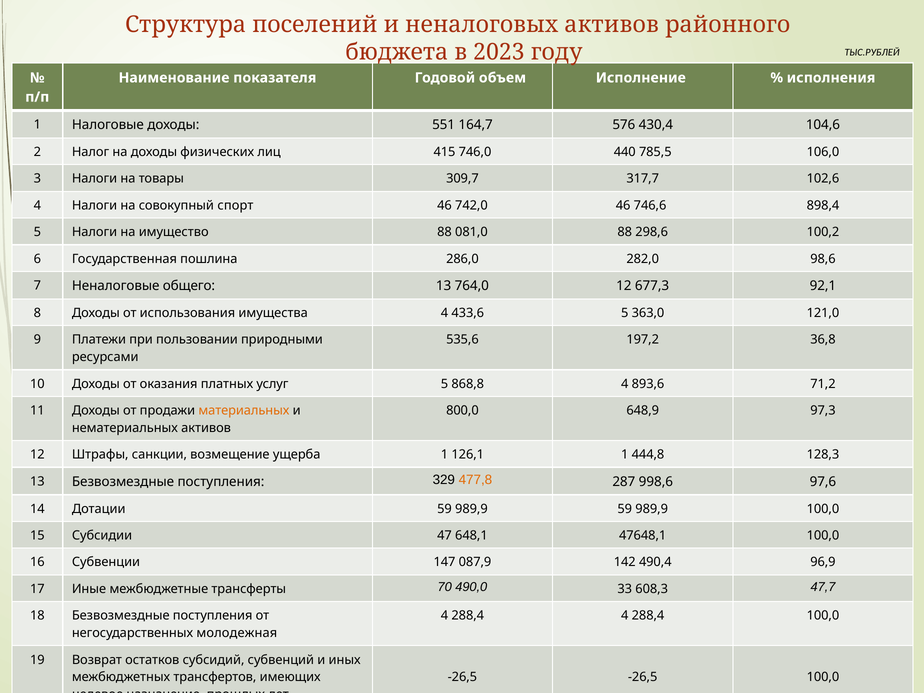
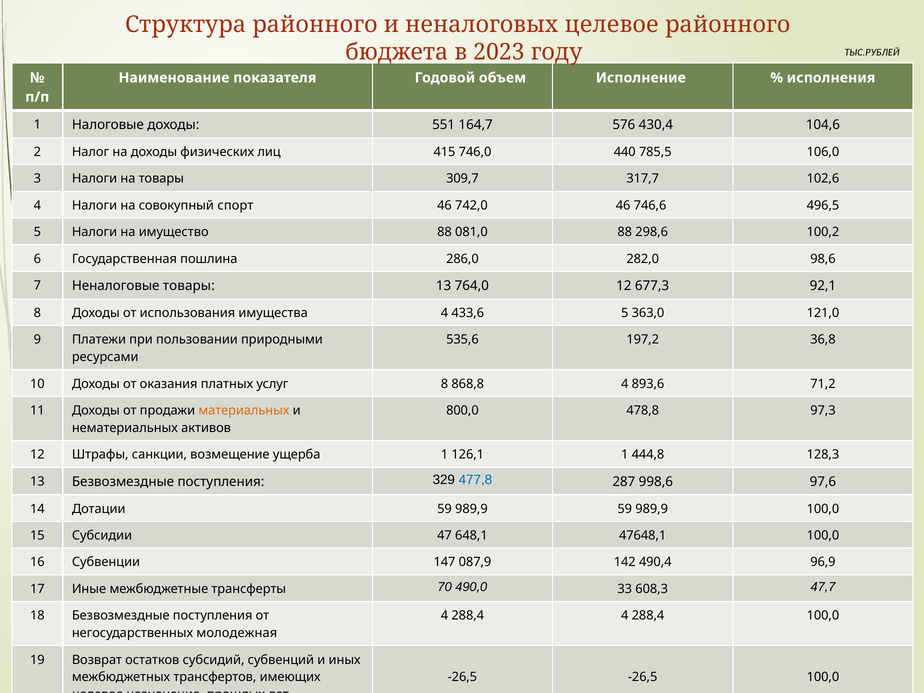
Структура поселений: поселений -> районного
неналоговых активов: активов -> целевое
898,4: 898,4 -> 496,5
Неналоговые общего: общего -> товары
услуг 5: 5 -> 8
648,9: 648,9 -> 478,8
477,8 colour: orange -> blue
